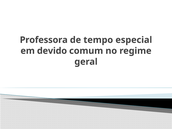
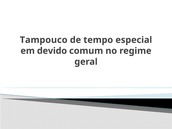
Professora: Professora -> Tampouco
